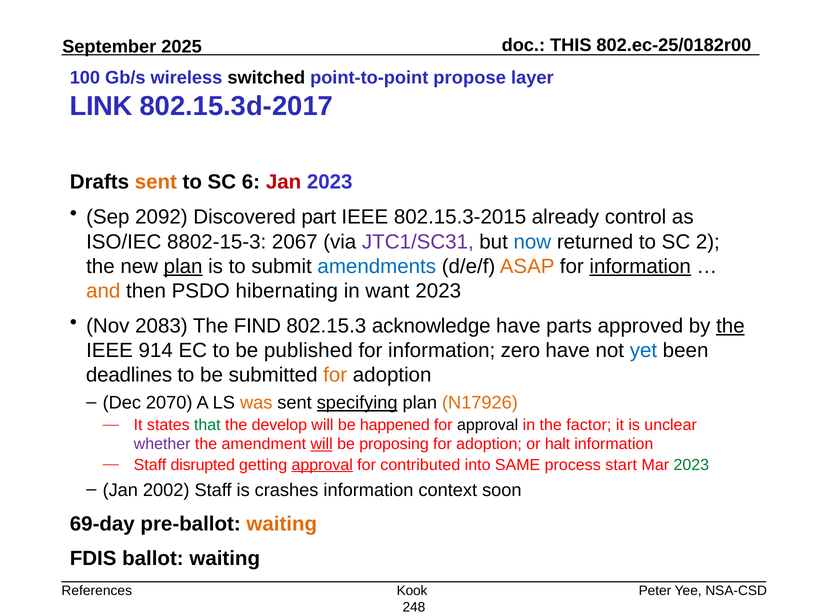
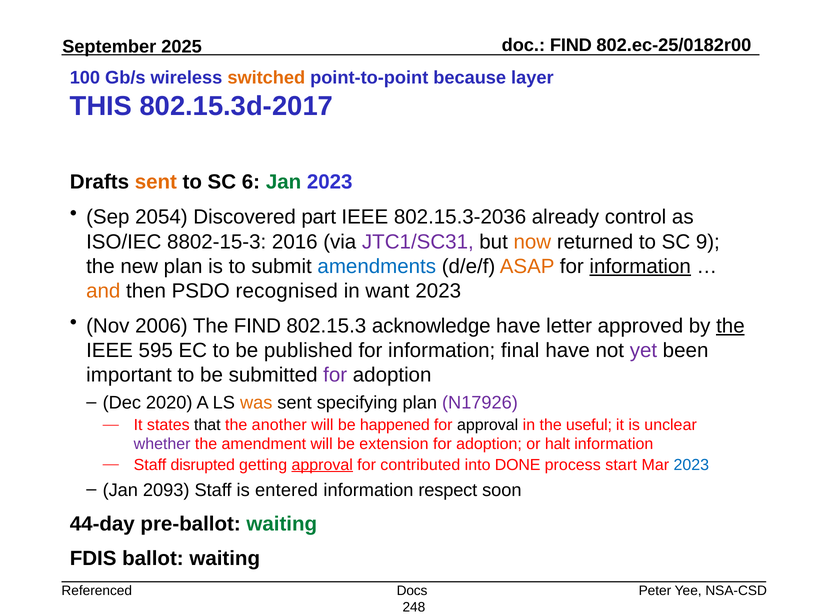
THIS at (571, 45): THIS -> FIND
switched colour: black -> orange
propose: propose -> because
LINK: LINK -> THIS
Jan at (284, 182) colour: red -> green
2092: 2092 -> 2054
802.15.3-2015: 802.15.3-2015 -> 802.15.3-2036
2067: 2067 -> 2016
now colour: blue -> orange
2: 2 -> 9
plan at (183, 266) underline: present -> none
hibernating: hibernating -> recognised
2083: 2083 -> 2006
parts: parts -> letter
914: 914 -> 595
zero: zero -> final
yet colour: blue -> purple
deadlines: deadlines -> important
for at (335, 375) colour: orange -> purple
2070: 2070 -> 2020
specifying underline: present -> none
N17926 colour: orange -> purple
that colour: green -> black
develop: develop -> another
factor: factor -> useful
will at (322, 444) underline: present -> none
proposing: proposing -> extension
SAME: SAME -> DONE
2023 at (691, 465) colour: green -> blue
2002: 2002 -> 2093
crashes: crashes -> entered
context: context -> respect
69-day: 69-day -> 44-day
waiting at (282, 524) colour: orange -> green
References: References -> Referenced
Kook: Kook -> Docs
